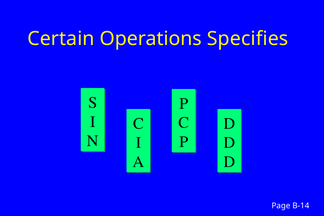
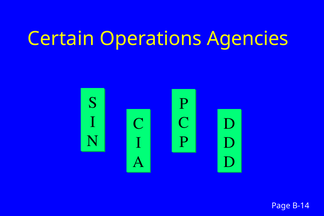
Specifies: Specifies -> Agencies
